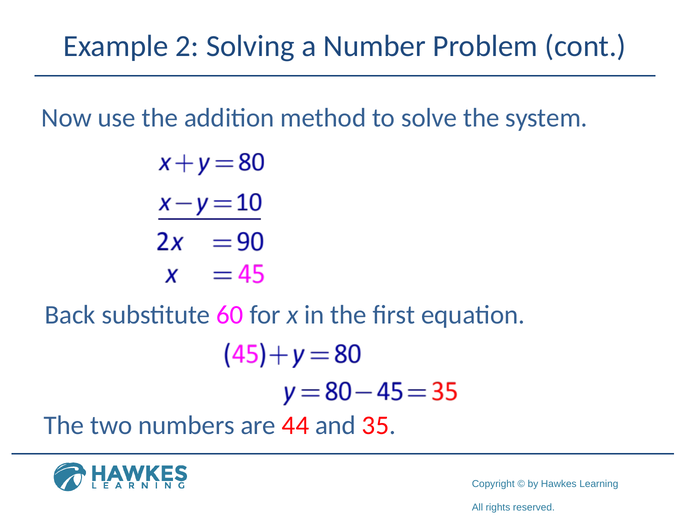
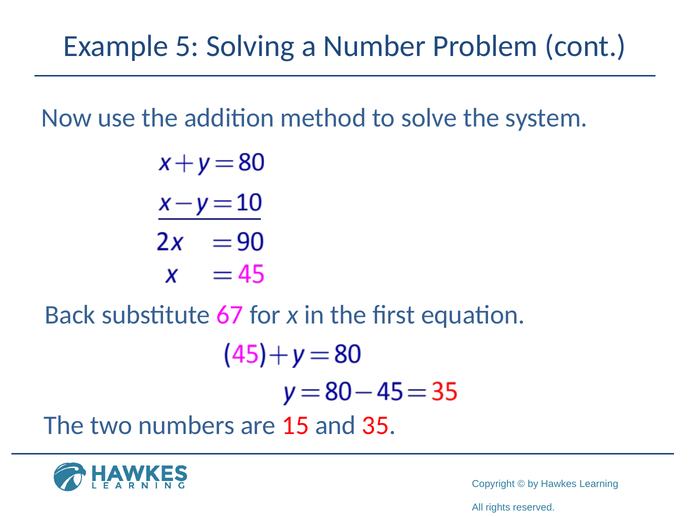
2: 2 -> 5
60: 60 -> 67
44: 44 -> 15
